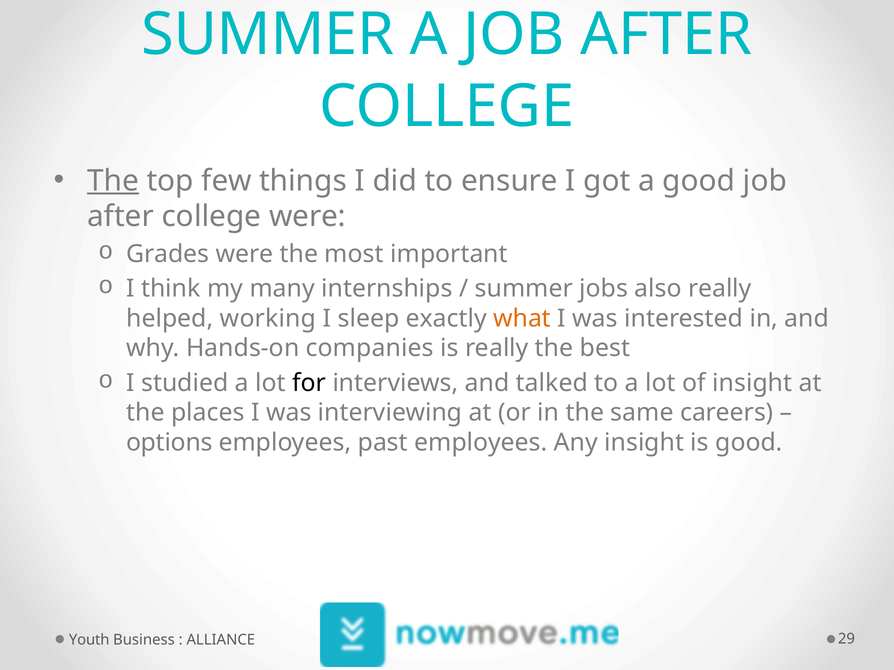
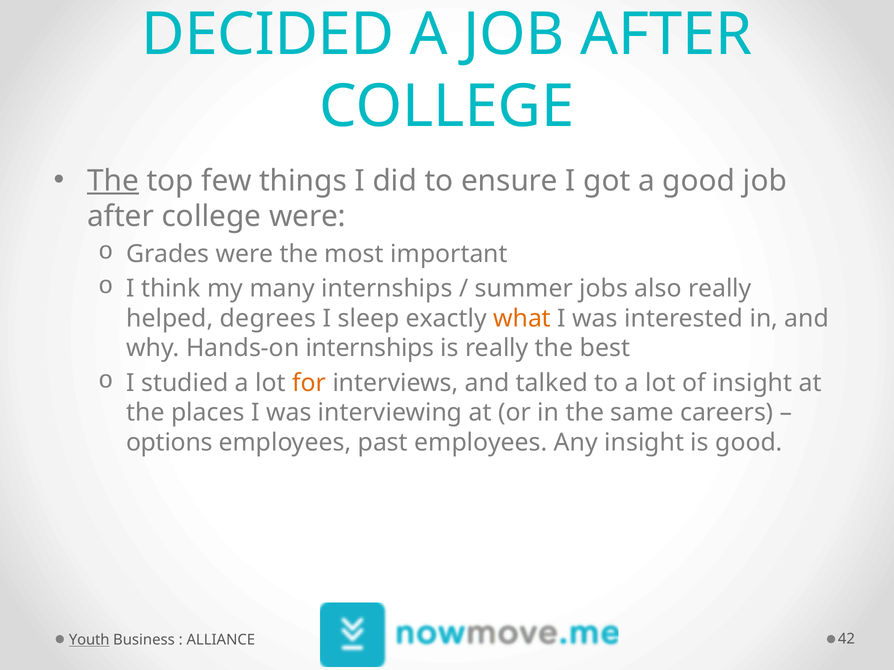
SUMMER at (268, 35): SUMMER -> DECIDED
working: working -> degrees
Hands-on companies: companies -> internships
for colour: black -> orange
Youth underline: none -> present
29: 29 -> 42
